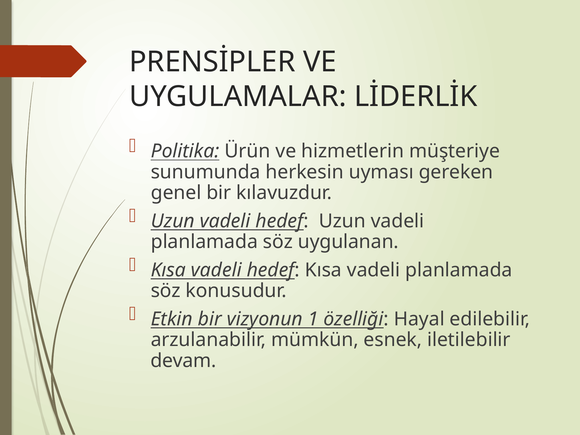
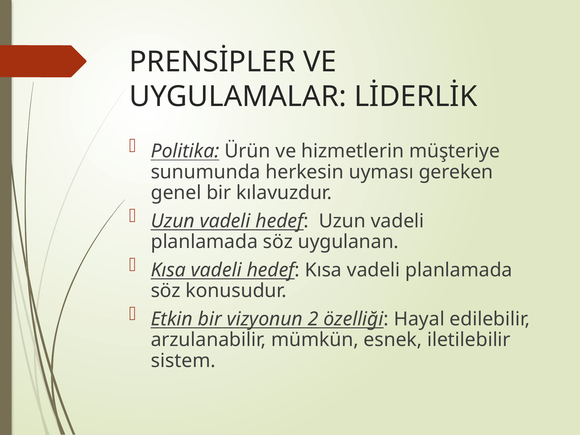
1: 1 -> 2
devam: devam -> sistem
